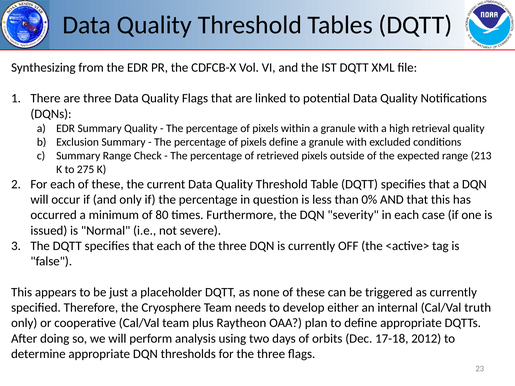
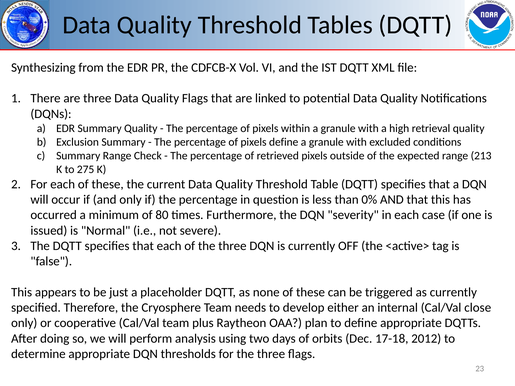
truth: truth -> close
